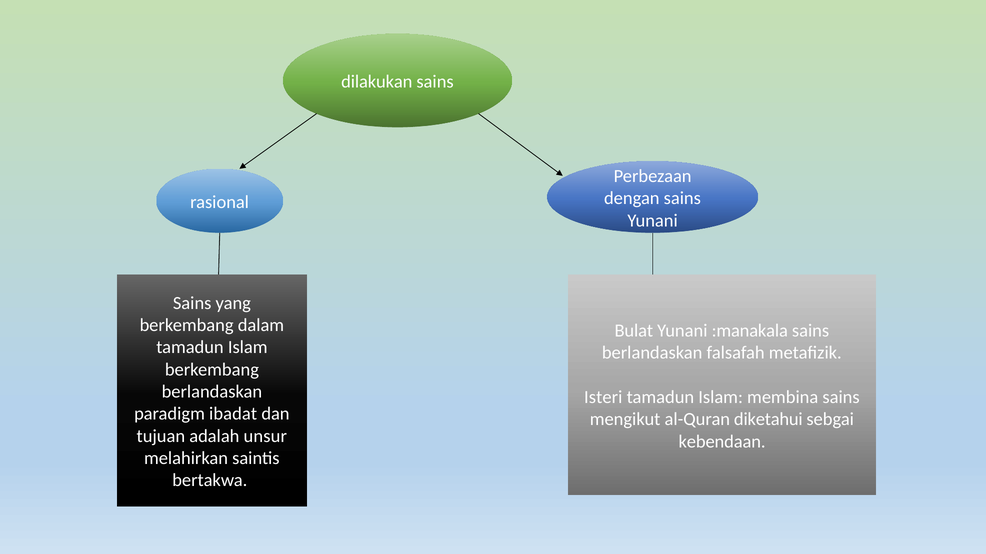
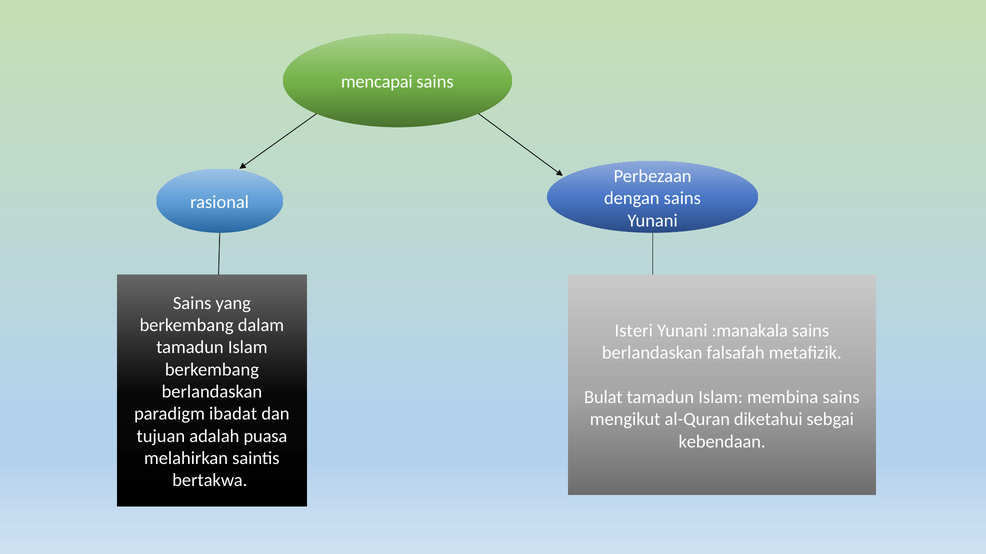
dilakukan: dilakukan -> mencapai
Bulat: Bulat -> Isteri
Isteri: Isteri -> Bulat
unsur: unsur -> puasa
